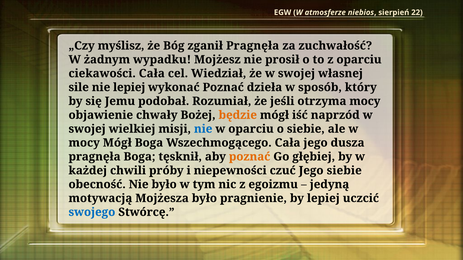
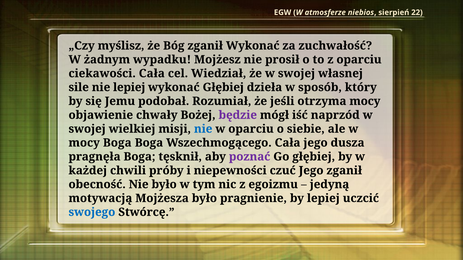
zganił Pragnęła: Pragnęła -> Wykonać
wykonać Poznać: Poznać -> Głębiej
będzie colour: orange -> purple
mocy Mógł: Mógł -> Boga
poznać at (250, 157) colour: orange -> purple
Jego siebie: siebie -> zganił
